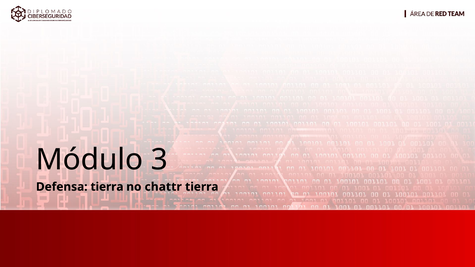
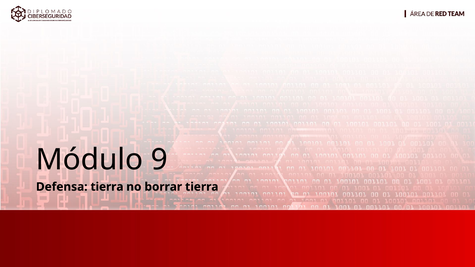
3: 3 -> 9
chattr: chattr -> borrar
